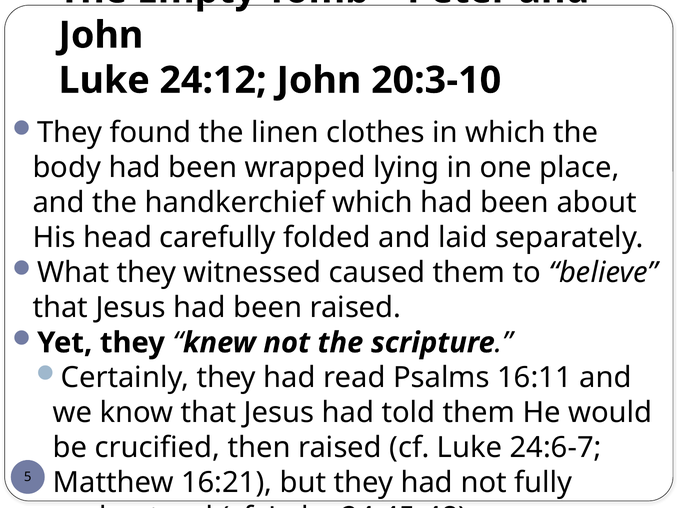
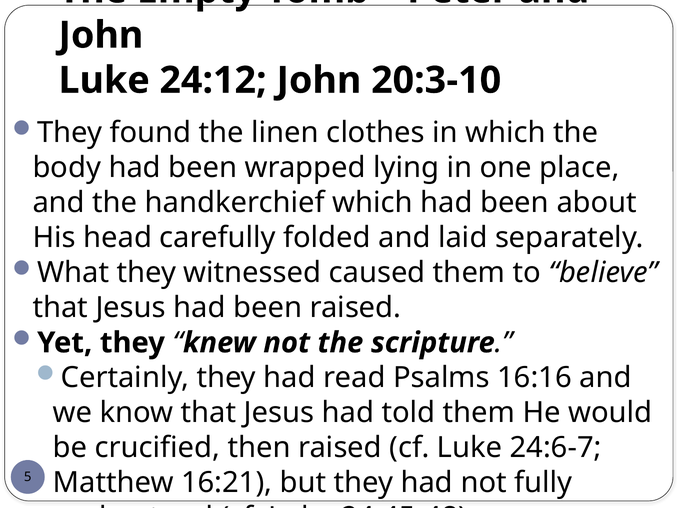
16:11: 16:11 -> 16:16
